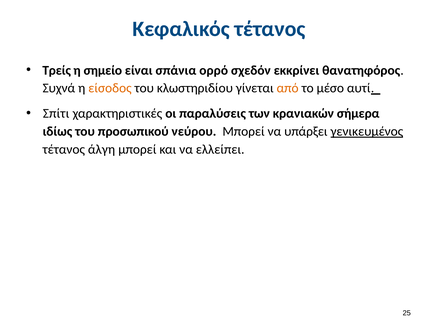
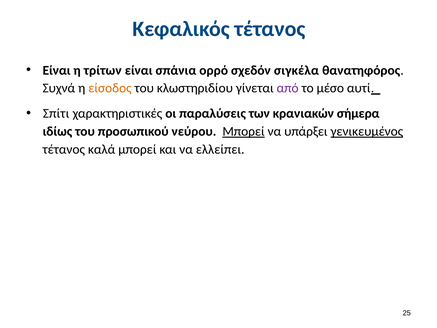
Τρείς at (57, 70): Τρείς -> Είναι
σημείο: σημείο -> τρίτων
εκκρίνει: εκκρίνει -> σιγκέλα
από colour: orange -> purple
Μπορεί at (244, 131) underline: none -> present
άλγη: άλγη -> καλά
